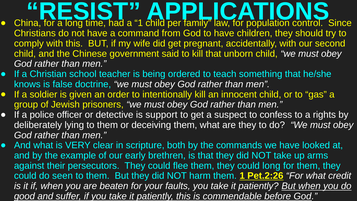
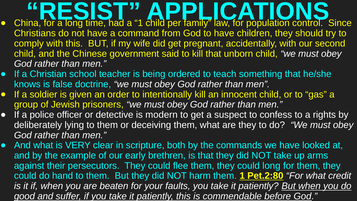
support: support -> modern
seen: seen -> hand
Pet.2:26: Pet.2:26 -> Pet.2:80
